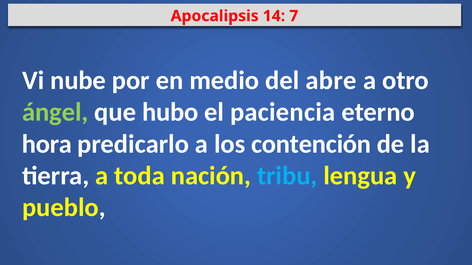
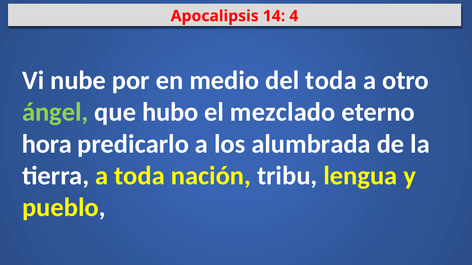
7: 7 -> 4
del abre: abre -> toda
paciencia: paciencia -> mezclado
contención: contención -> alumbrada
tribu colour: light blue -> white
